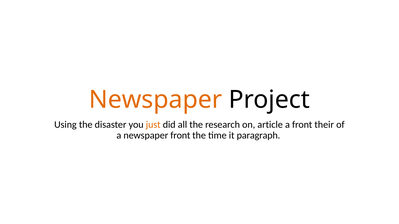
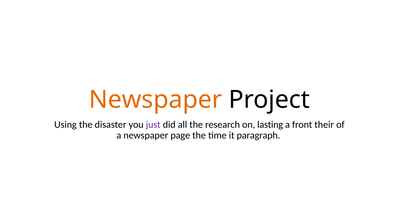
just colour: orange -> purple
article: article -> lasting
newspaper front: front -> page
